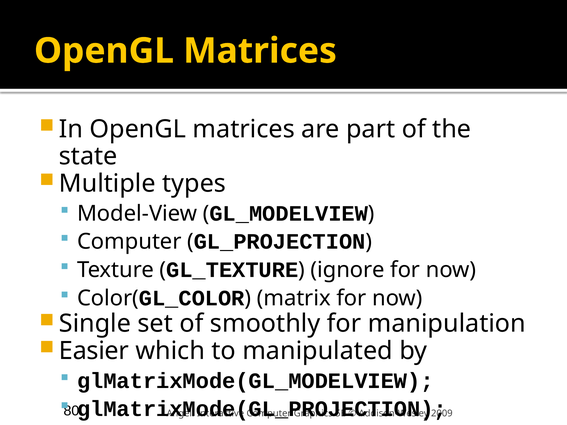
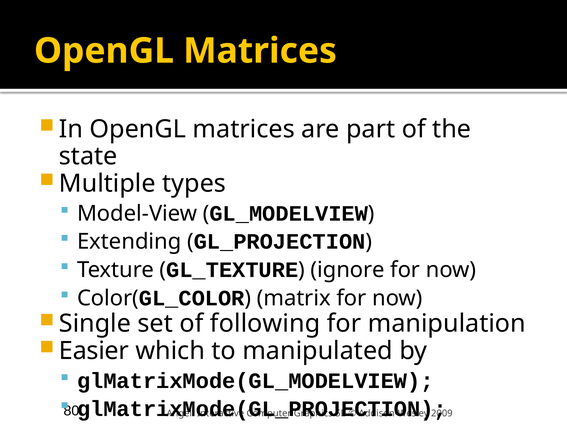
Computer at (129, 242): Computer -> Extending
smoothly: smoothly -> following
